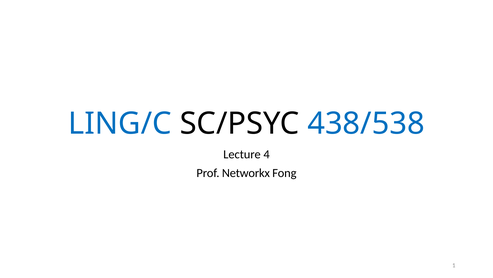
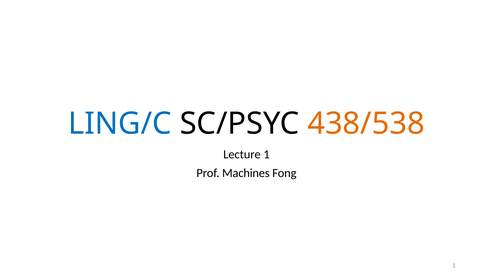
438/538 colour: blue -> orange
Lecture 4: 4 -> 1
Networkx: Networkx -> Machines
